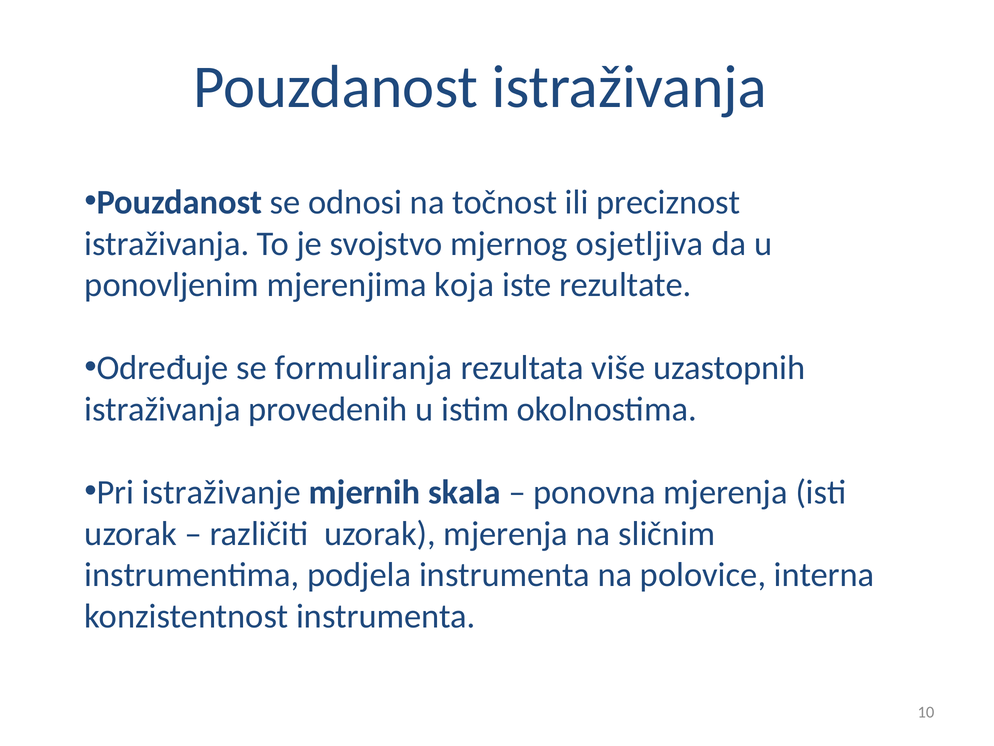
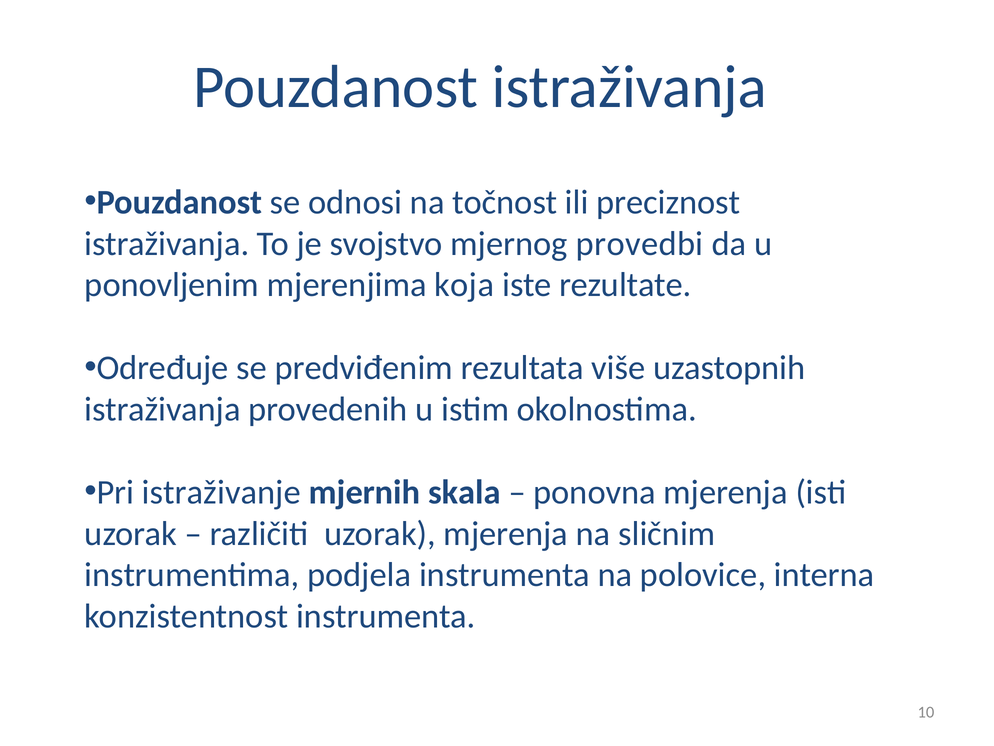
osjetljiva: osjetljiva -> provedbi
formuliranja: formuliranja -> predviđenim
